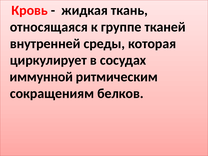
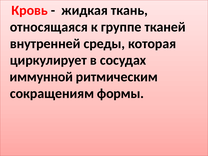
белков: белков -> формы
